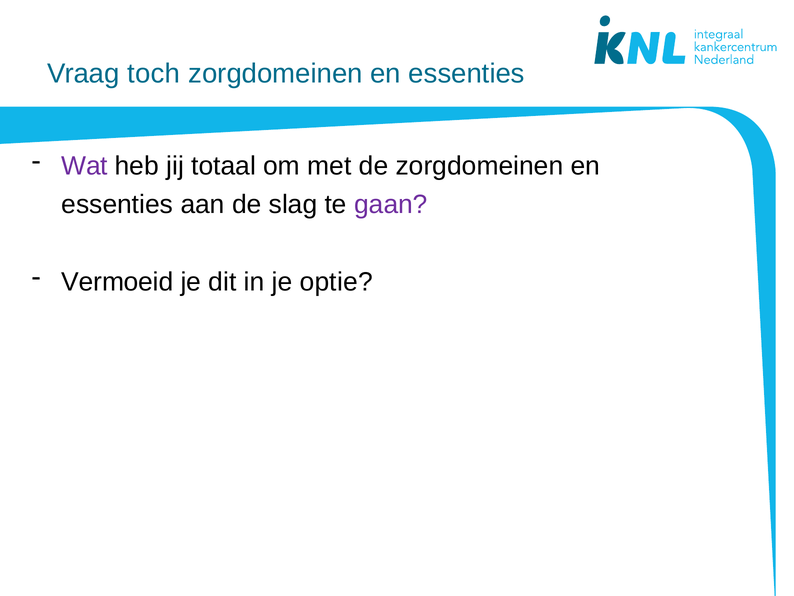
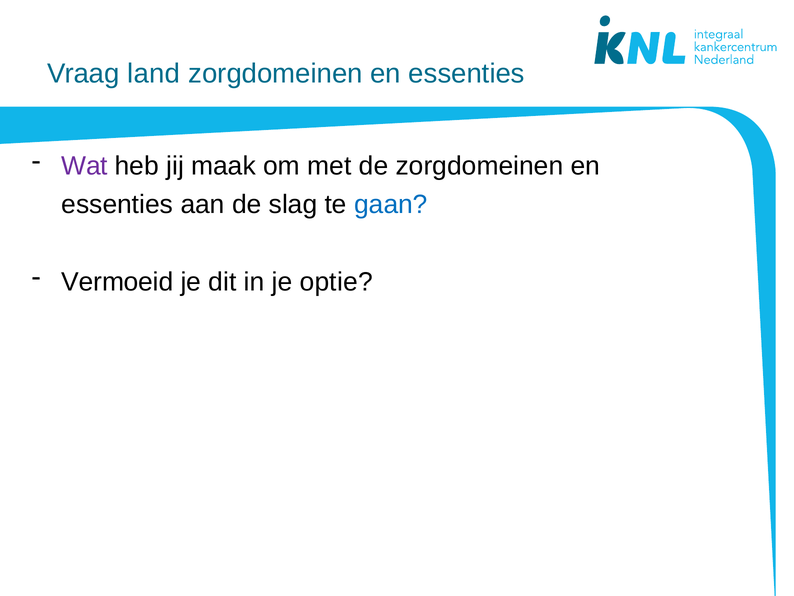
toch: toch -> land
totaal: totaal -> maak
gaan colour: purple -> blue
